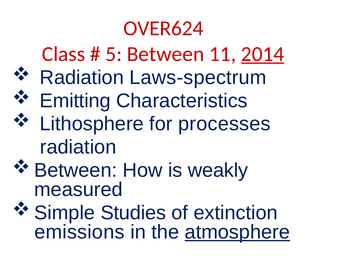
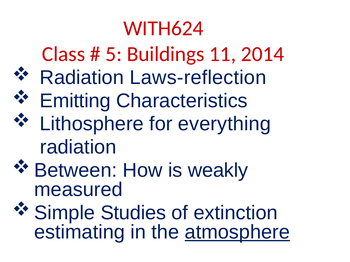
OVER624: OVER624 -> WITH624
5 Between: Between -> Buildings
2014 underline: present -> none
Laws-spectrum: Laws-spectrum -> Laws-reflection
processes: processes -> everything
emissions: emissions -> estimating
